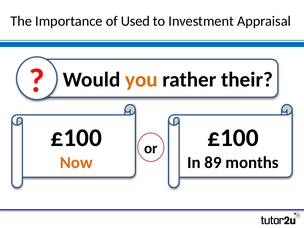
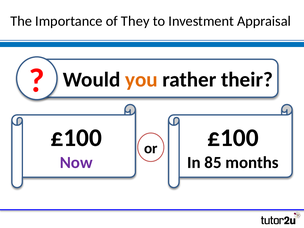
Used: Used -> They
Now colour: orange -> purple
89: 89 -> 85
